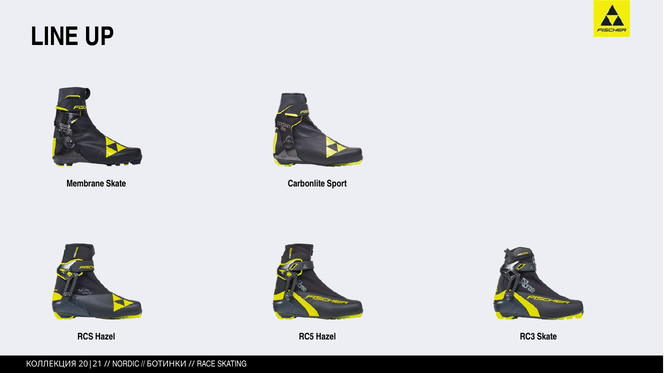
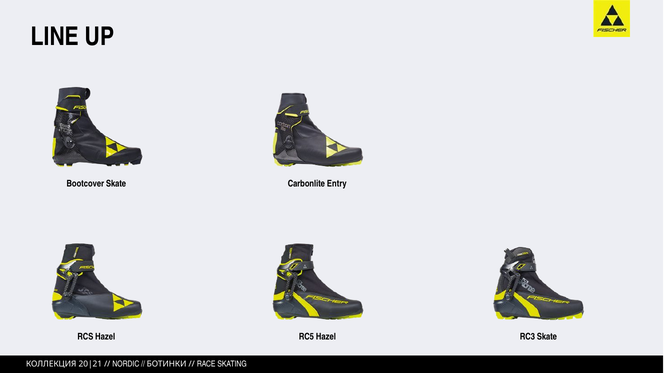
Membrane: Membrane -> Bootcover
Sport: Sport -> Entry
